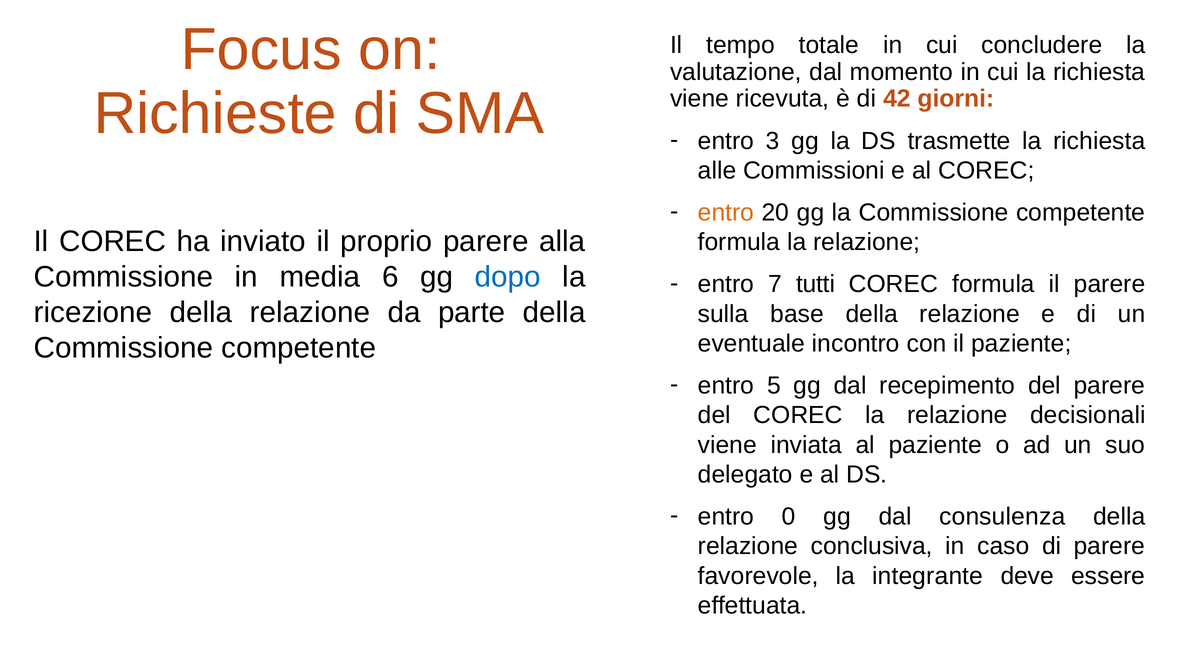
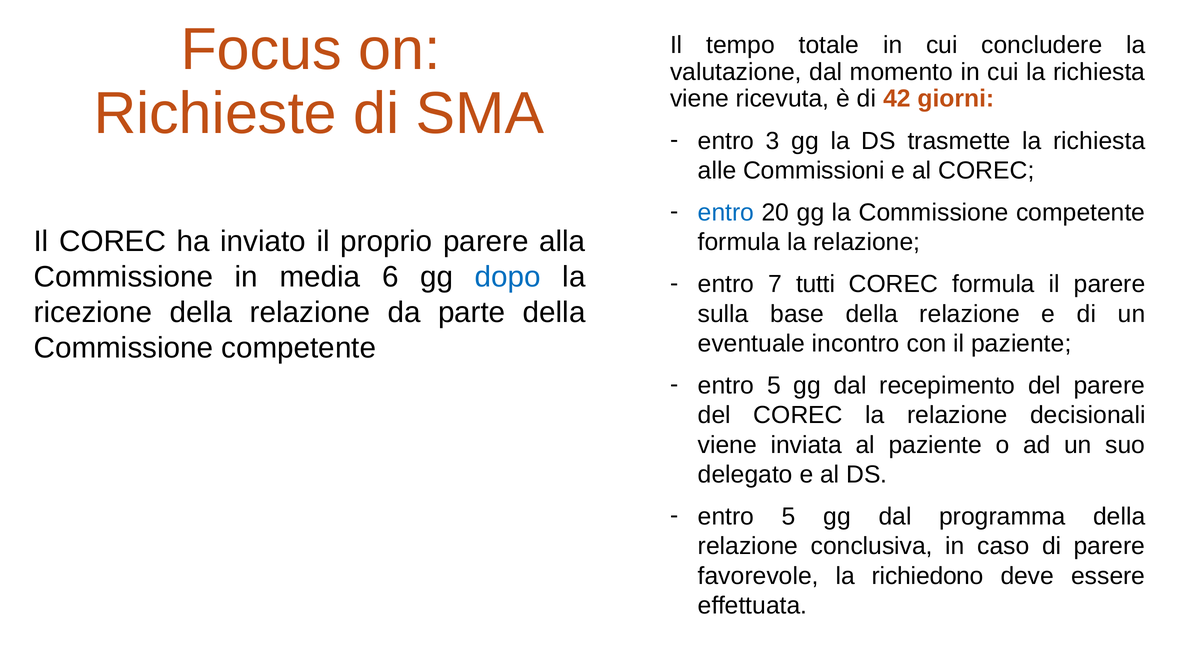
entro at (726, 213) colour: orange -> blue
0 at (789, 516): 0 -> 5
consulenza: consulenza -> programma
integrante: integrante -> richiedono
